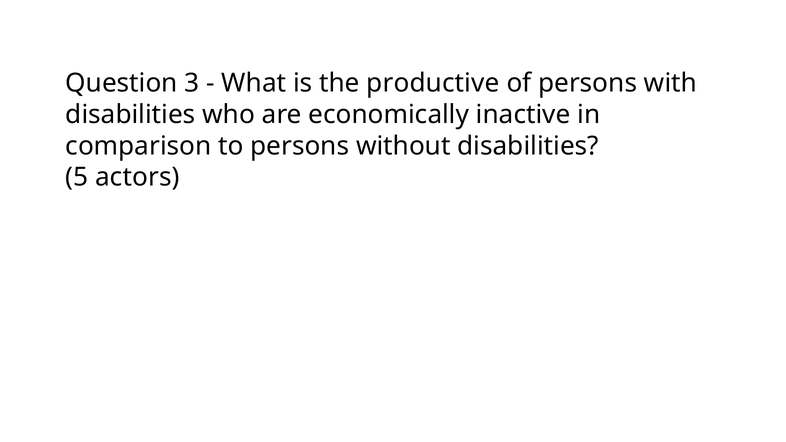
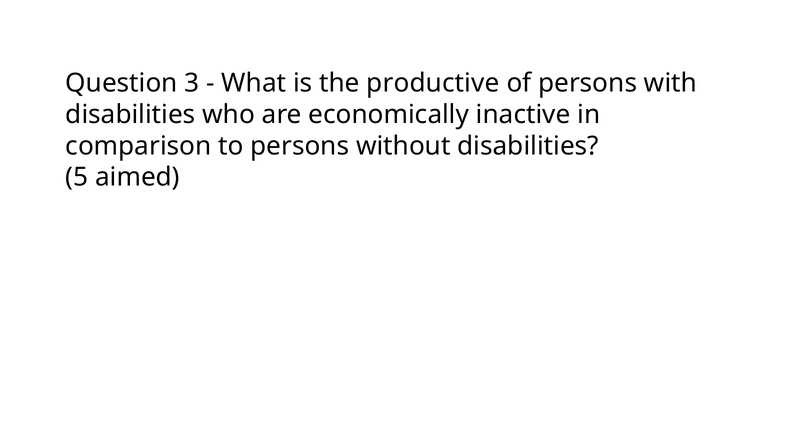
actors: actors -> aimed
